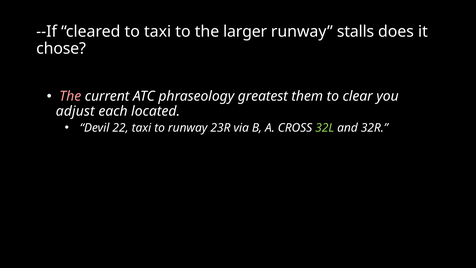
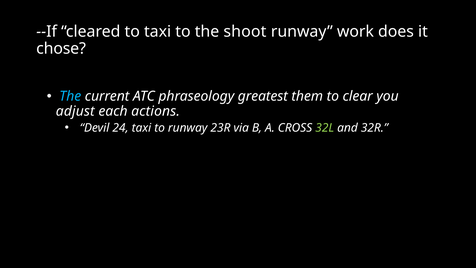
larger: larger -> shoot
stalls: stalls -> work
The at (70, 96) colour: pink -> light blue
located: located -> actions
22: 22 -> 24
